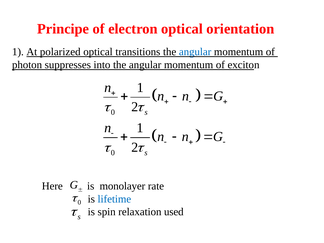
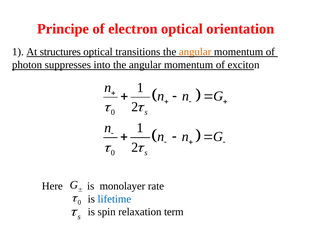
polarized: polarized -> structures
angular at (195, 52) colour: blue -> orange
used: used -> term
